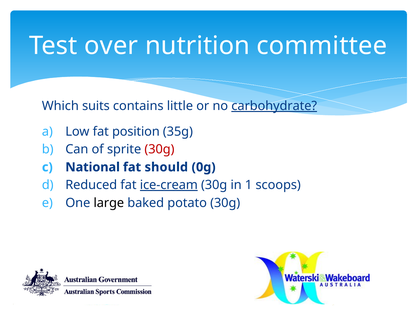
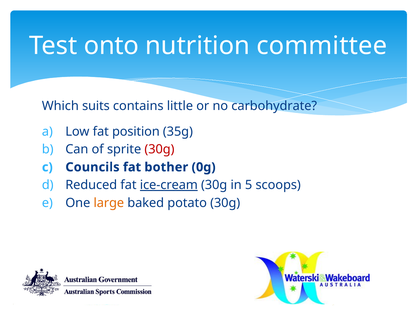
over: over -> onto
carbohydrate underline: present -> none
National: National -> Councils
should: should -> bother
1: 1 -> 5
large colour: black -> orange
